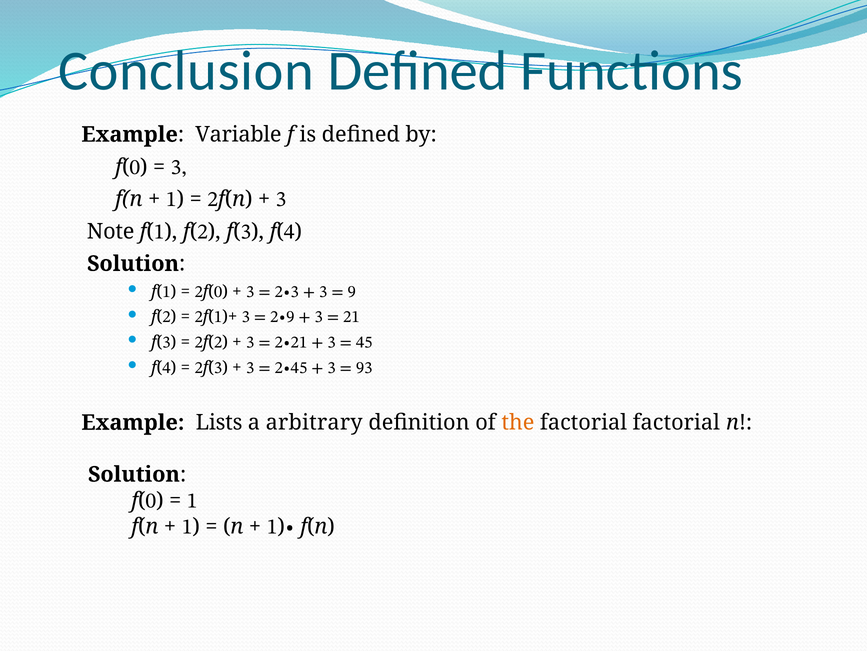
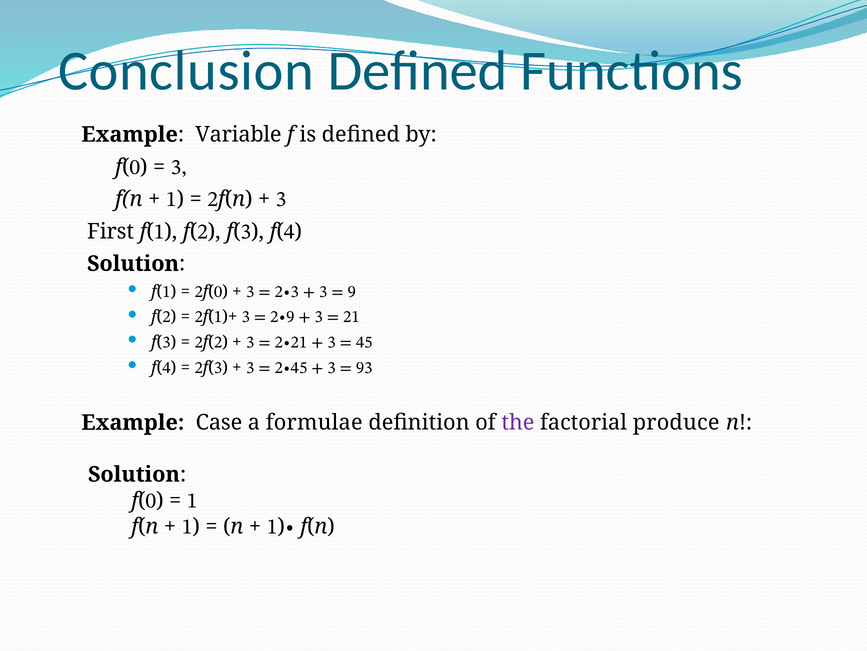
Note: Note -> First
Lists: Lists -> Case
arbitrary: arbitrary -> formulae
the colour: orange -> purple
factorial factorial: factorial -> produce
